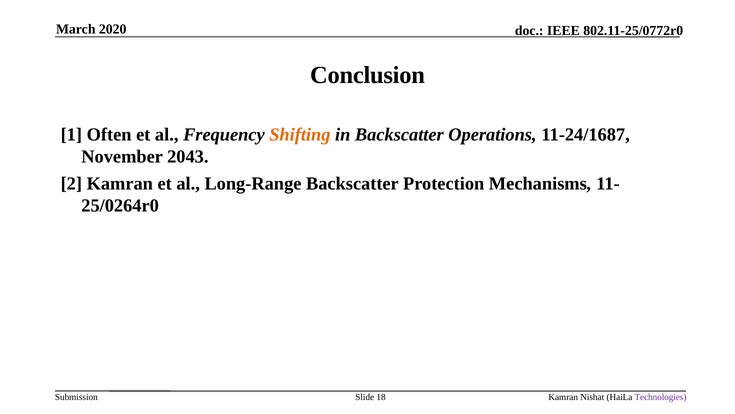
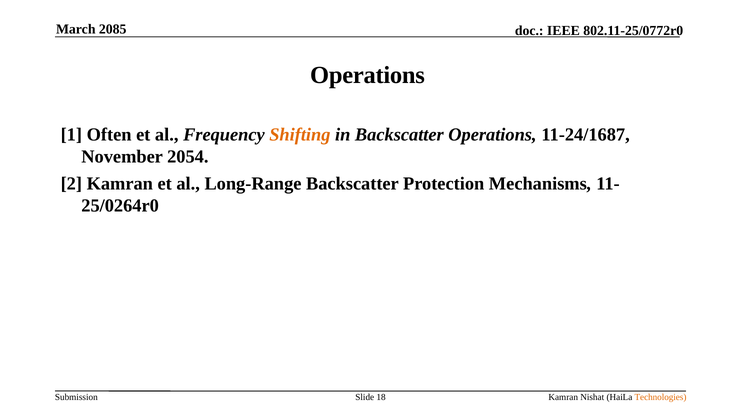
2020: 2020 -> 2085
Conclusion at (368, 75): Conclusion -> Operations
2043: 2043 -> 2054
Technologies colour: purple -> orange
